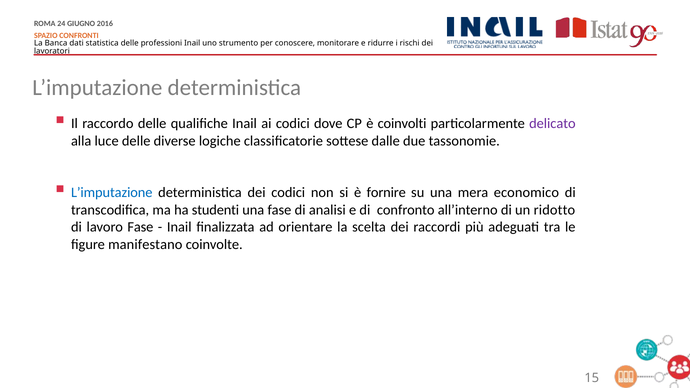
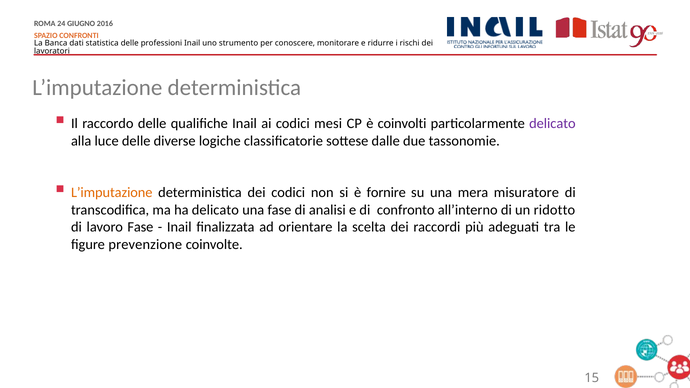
dove: dove -> mesi
L’imputazione at (112, 193) colour: blue -> orange
economico: economico -> misuratore
ha studenti: studenti -> delicato
manifestano: manifestano -> prevenzione
